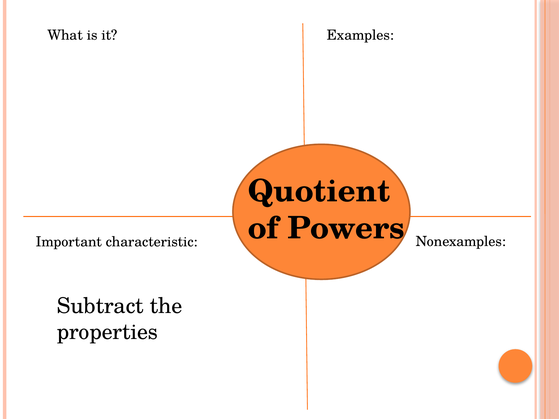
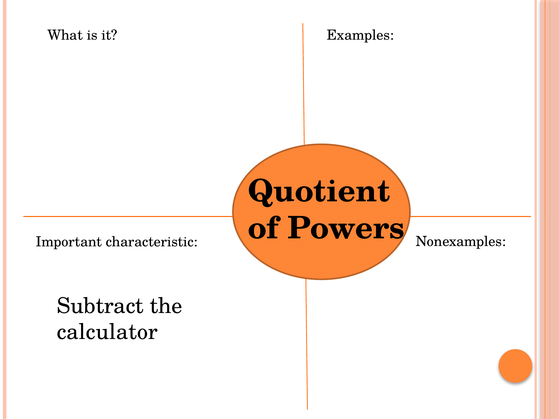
properties: properties -> calculator
